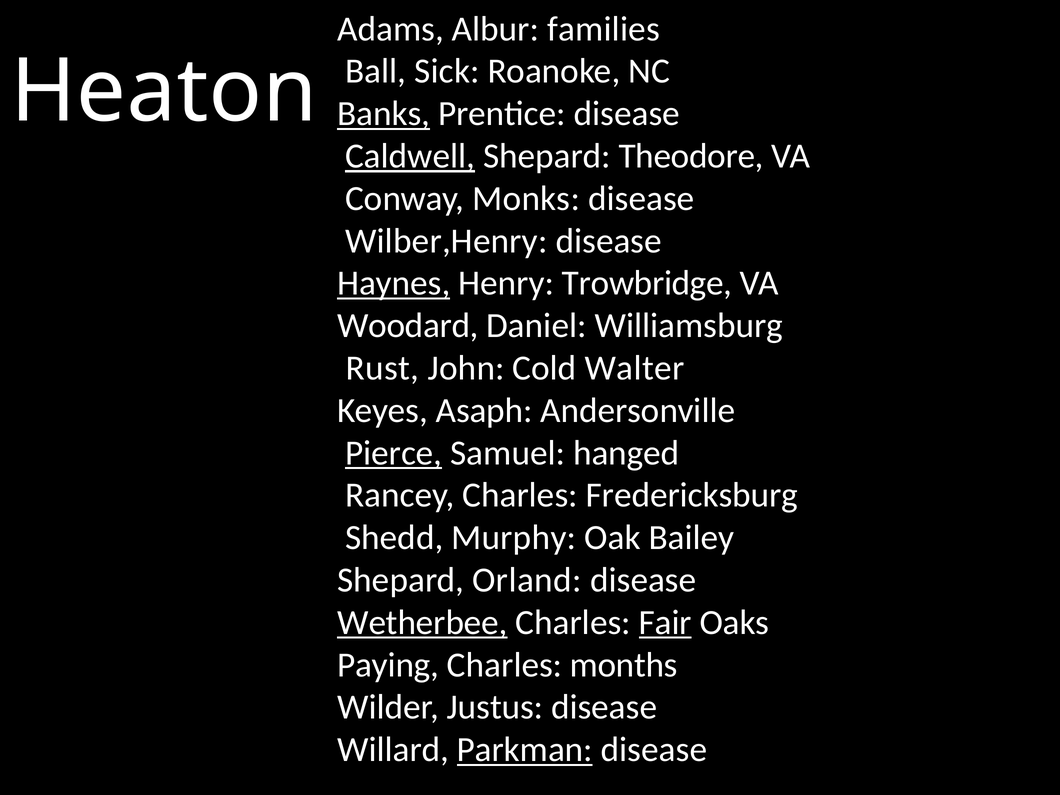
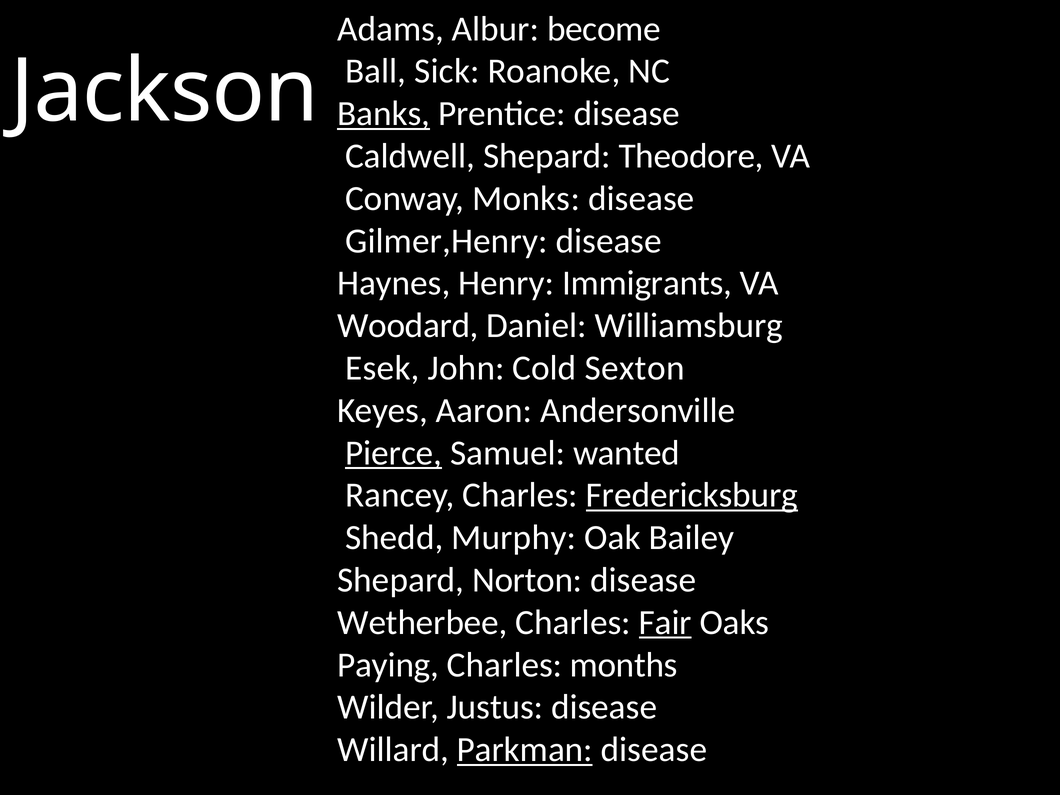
families: families -> become
Heaton: Heaton -> Jackson
Caldwell underline: present -> none
Wilber,Henry: Wilber,Henry -> Gilmer,Henry
Haynes underline: present -> none
Trowbridge: Trowbridge -> Immigrants
Rust: Rust -> Esek
Walter: Walter -> Sexton
Asaph: Asaph -> Aaron
hanged: hanged -> wanted
Fredericksburg underline: none -> present
Orland: Orland -> Norton
Wetherbee underline: present -> none
